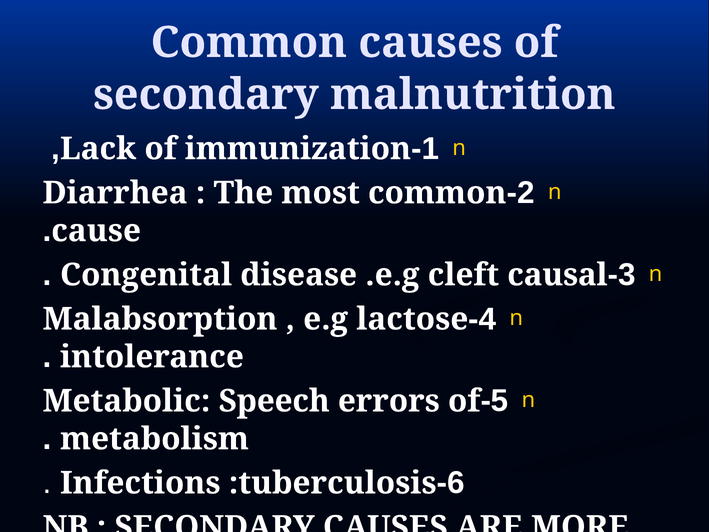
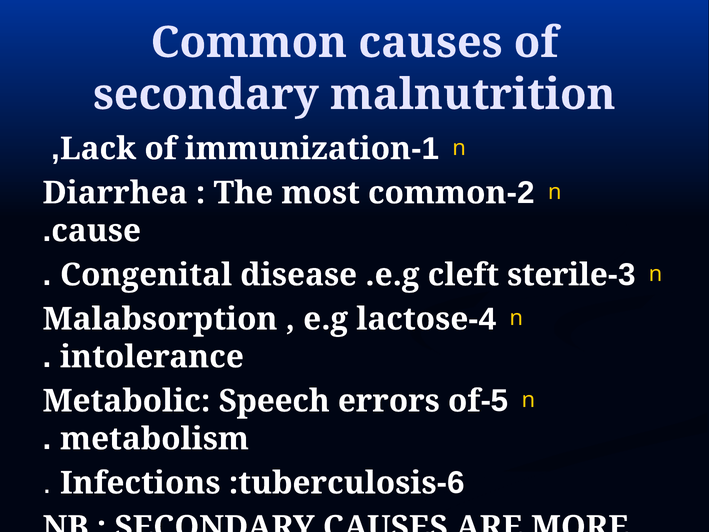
causal: causal -> sterile
